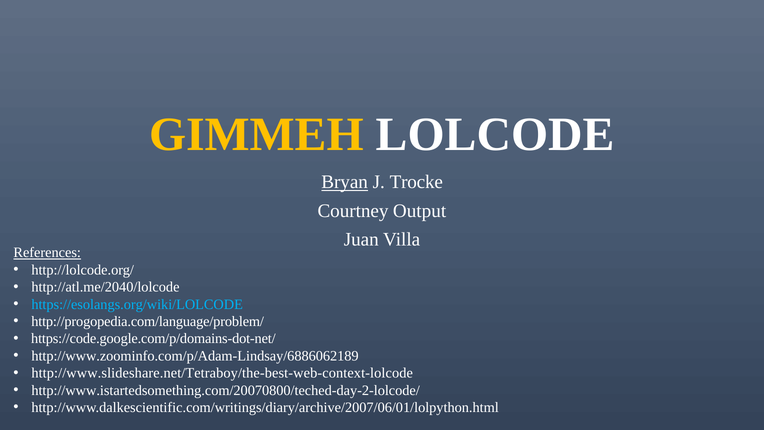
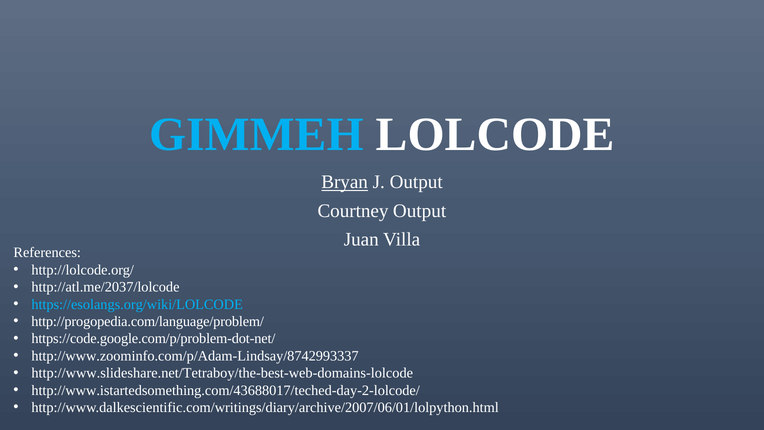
GIMMEH colour: yellow -> light blue
J Trocke: Trocke -> Output
References underline: present -> none
http://atl.me/2040/lolcode: http://atl.me/2040/lolcode -> http://atl.me/2037/lolcode
https://code.google.com/p/domains-dot-net/: https://code.google.com/p/domains-dot-net/ -> https://code.google.com/p/problem-dot-net/
http://www.zoominfo.com/p/Adam-Lindsay/6886062189: http://www.zoominfo.com/p/Adam-Lindsay/6886062189 -> http://www.zoominfo.com/p/Adam-Lindsay/8742993337
http://www.slideshare.net/Tetraboy/the-best-web-context-lolcode: http://www.slideshare.net/Tetraboy/the-best-web-context-lolcode -> http://www.slideshare.net/Tetraboy/the-best-web-domains-lolcode
http://www.istartedsomething.com/20070800/teched-day-2-lolcode/: http://www.istartedsomething.com/20070800/teched-day-2-lolcode/ -> http://www.istartedsomething.com/43688017/teched-day-2-lolcode/
